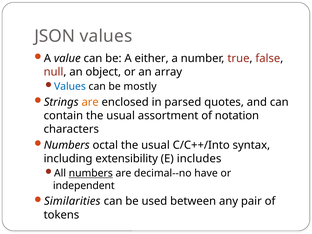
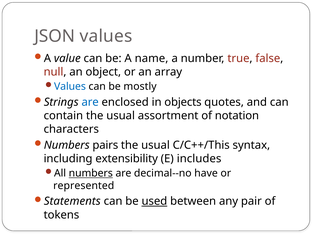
either: either -> name
are at (90, 102) colour: orange -> blue
parsed: parsed -> objects
octal: octal -> pairs
C/C++/Into: C/C++/Into -> C/C++/This
independent: independent -> represented
Similarities: Similarities -> Statements
used underline: none -> present
